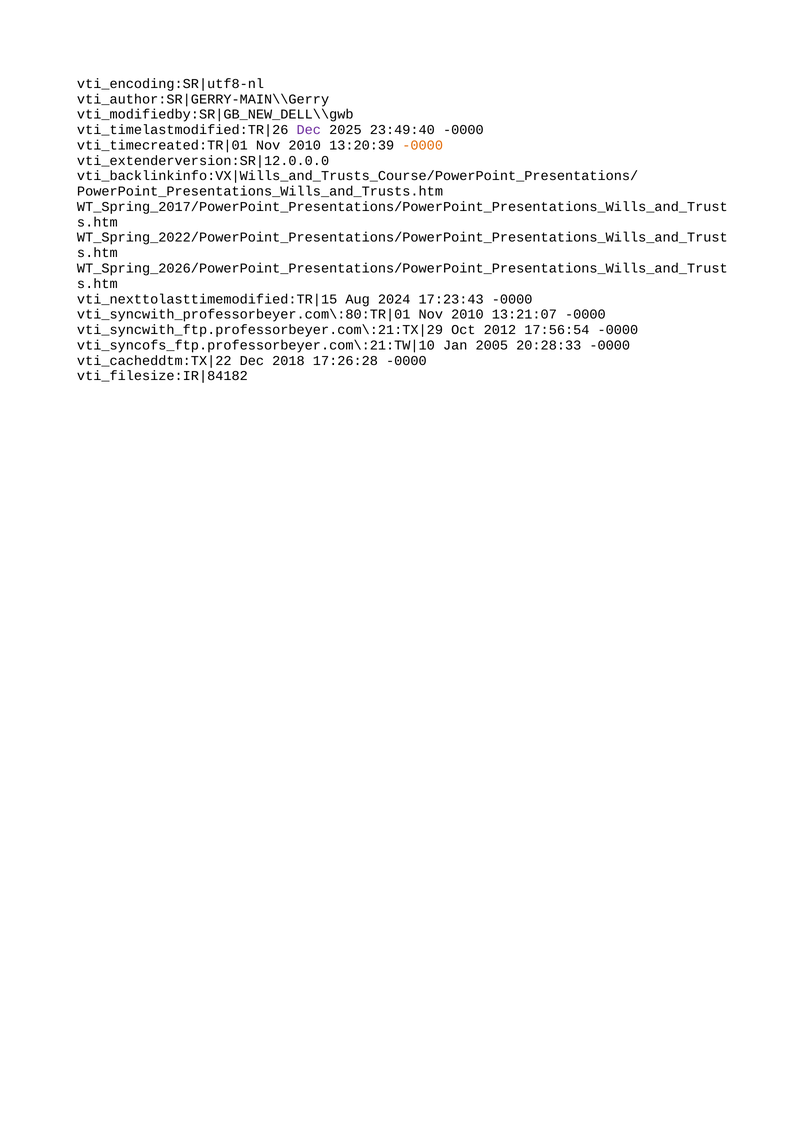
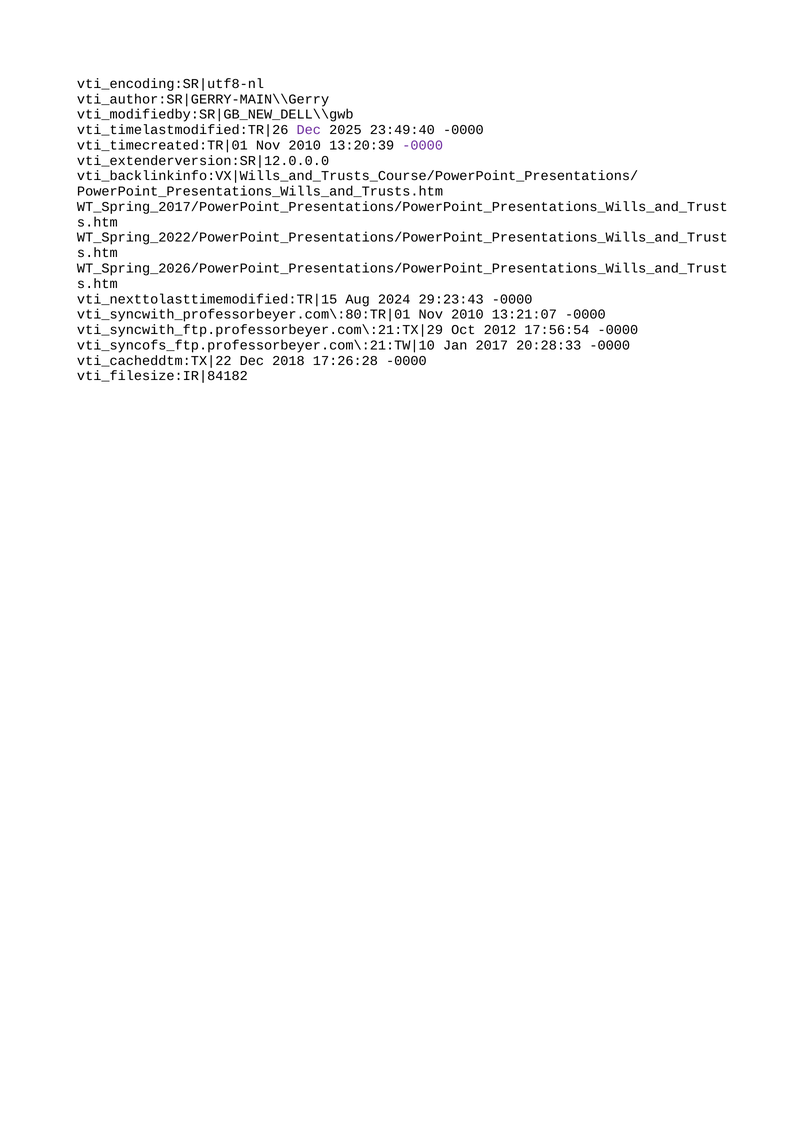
-0000 at (423, 145) colour: orange -> purple
17:23:43: 17:23:43 -> 29:23:43
2005: 2005 -> 2017
